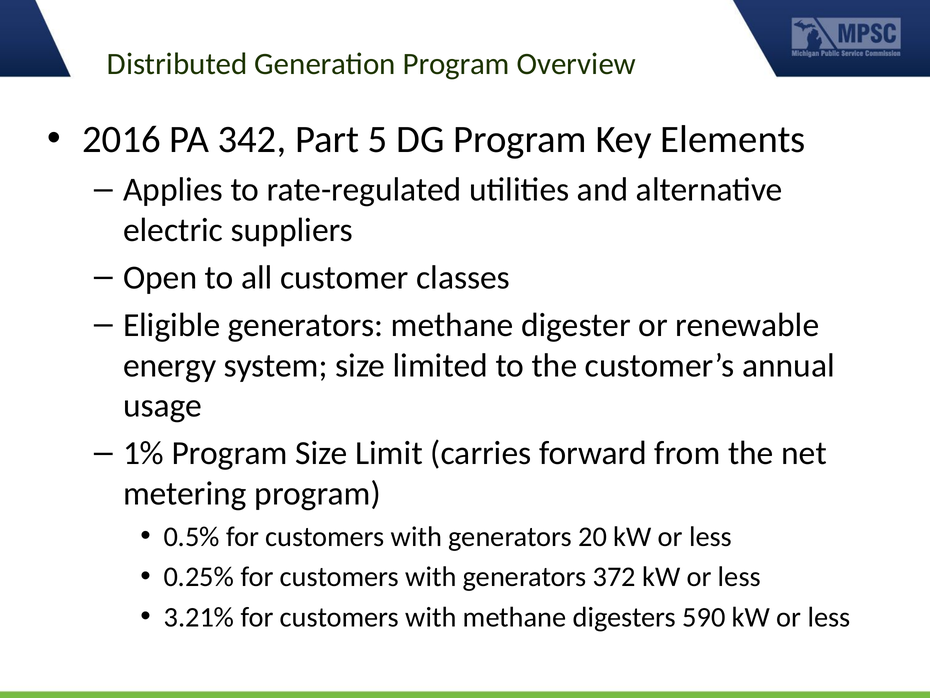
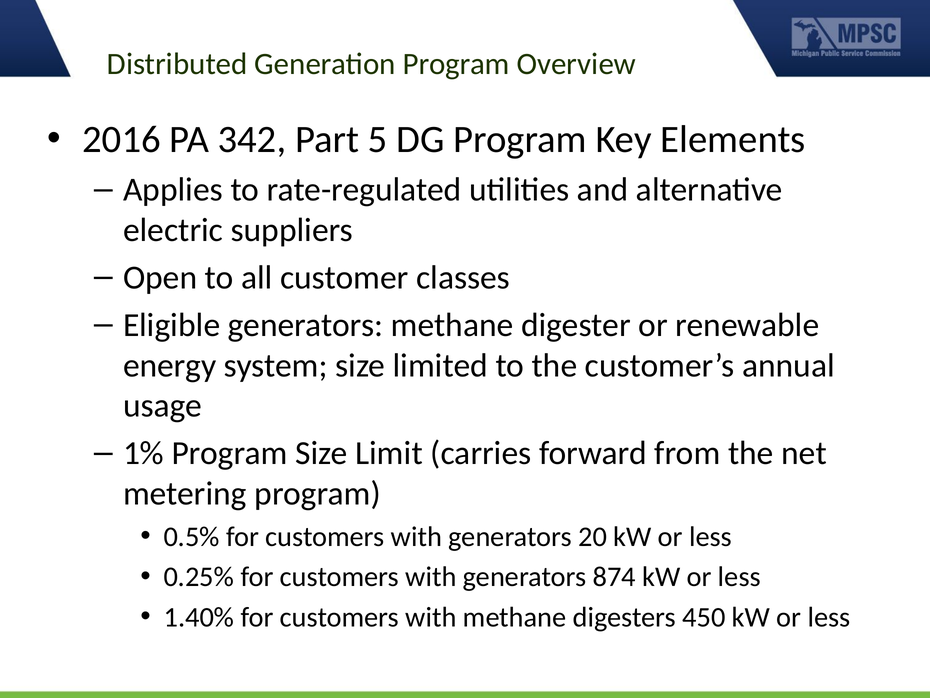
372: 372 -> 874
3.21%: 3.21% -> 1.40%
590: 590 -> 450
